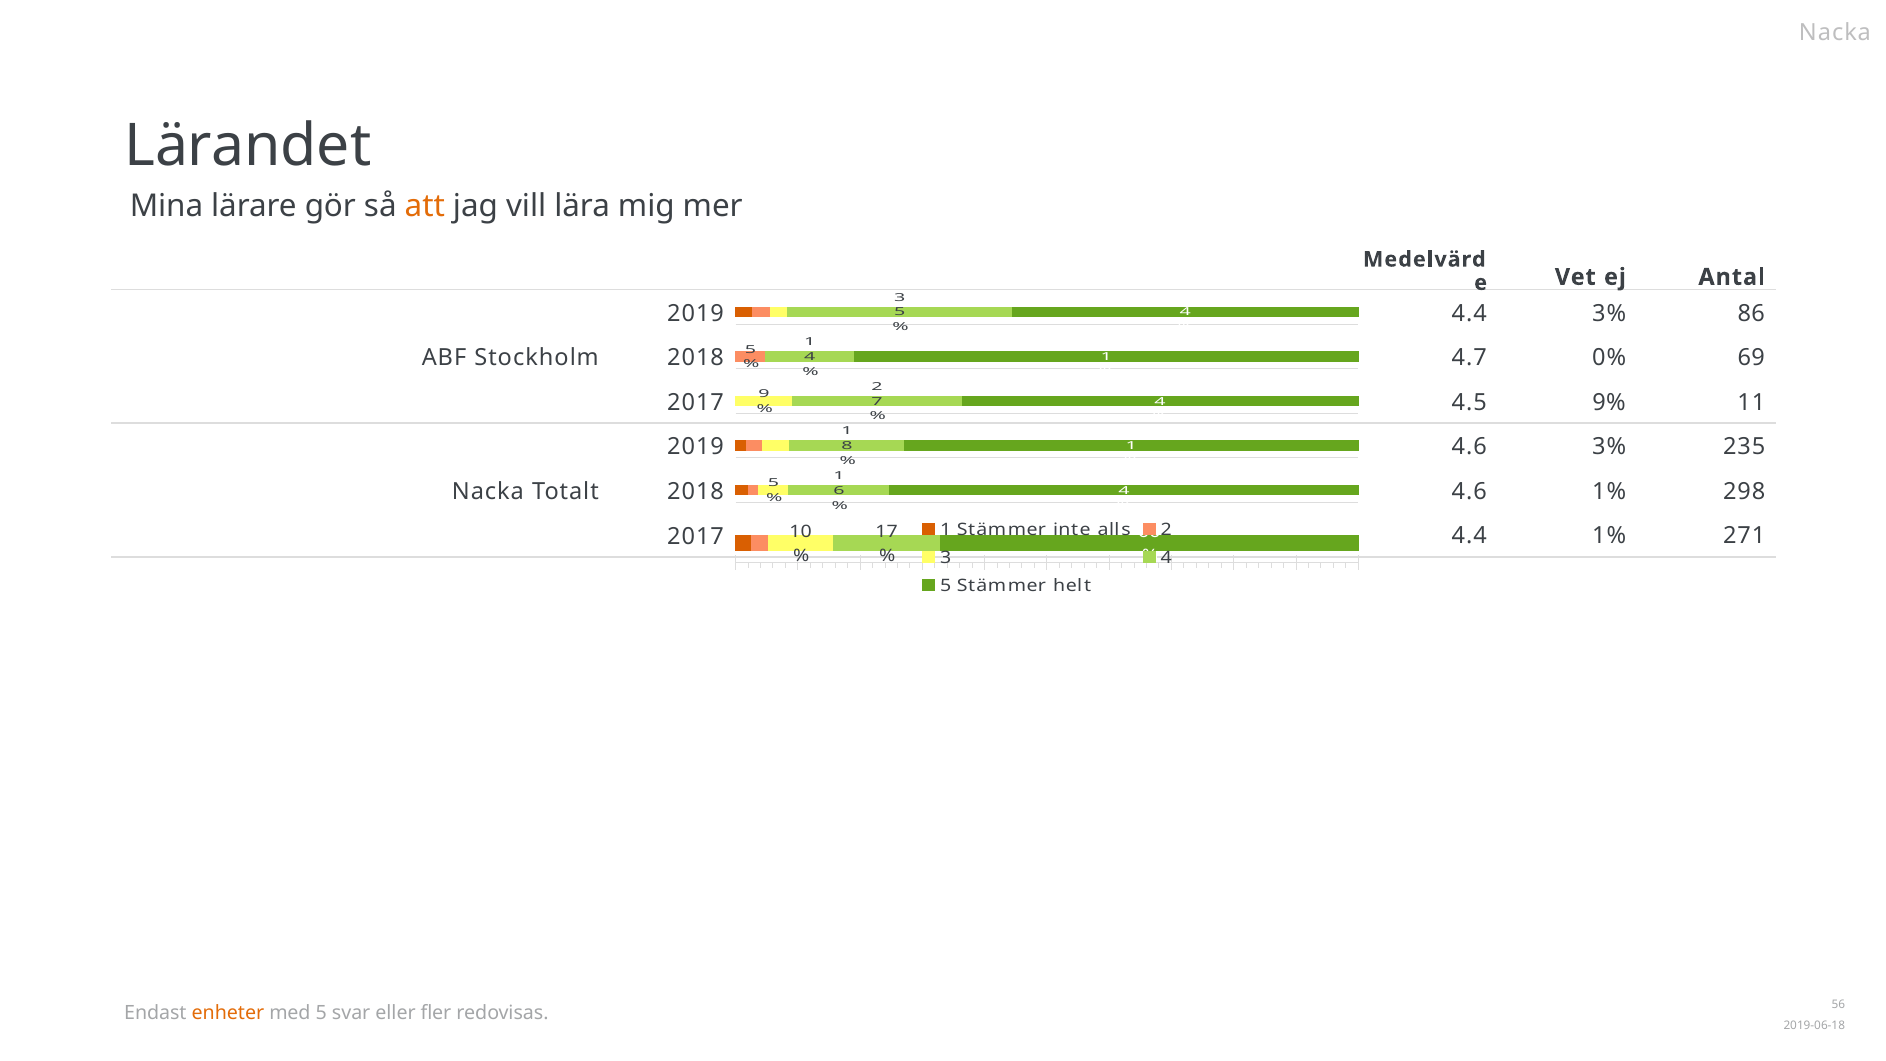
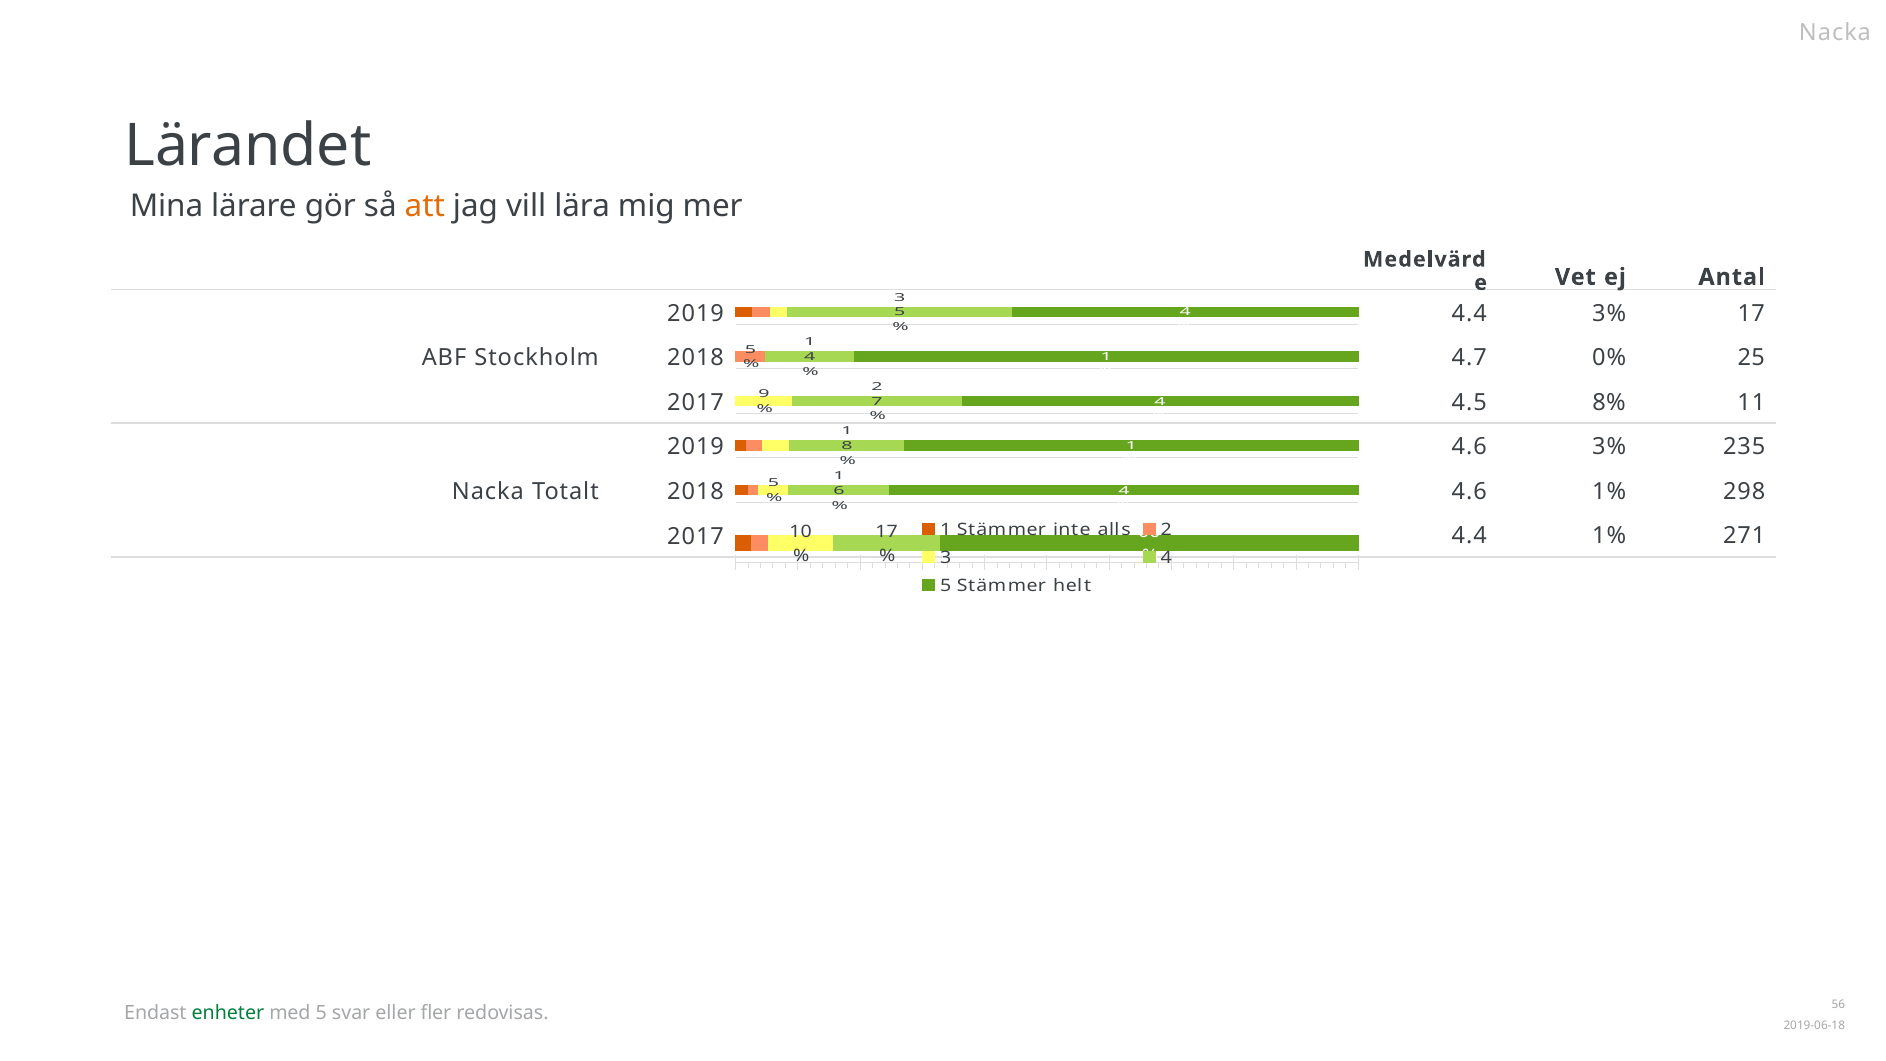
3% 86: 86 -> 17
69: 69 -> 25
9%: 9% -> 8%
enheter colour: orange -> green
